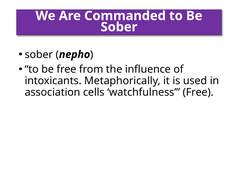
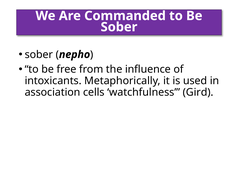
watchfulness Free: Free -> Gird
